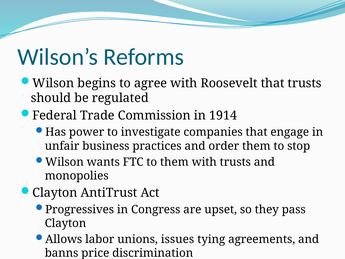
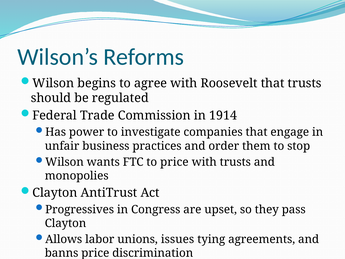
to them: them -> price
